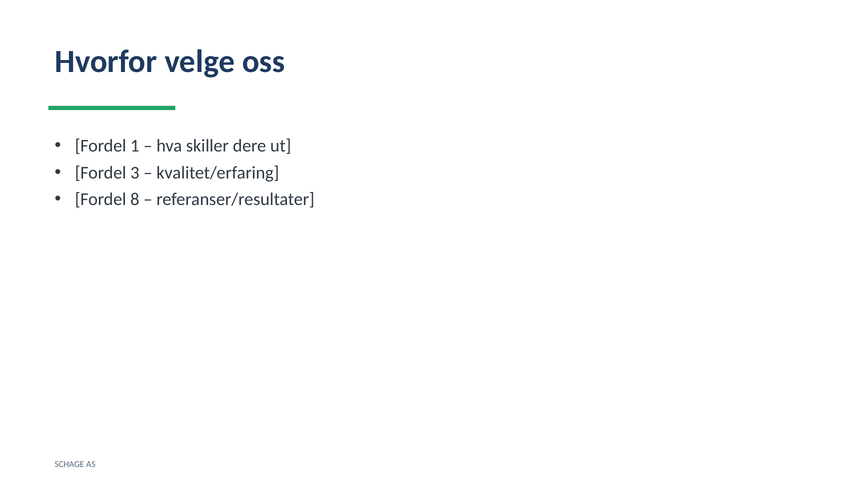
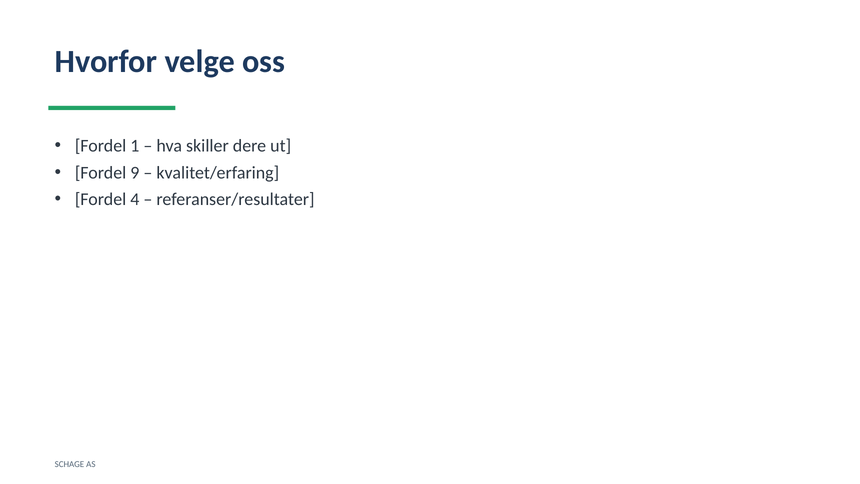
3: 3 -> 9
8: 8 -> 4
